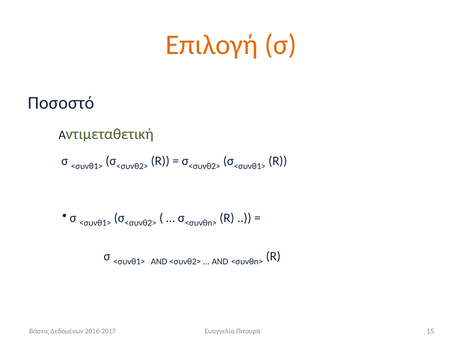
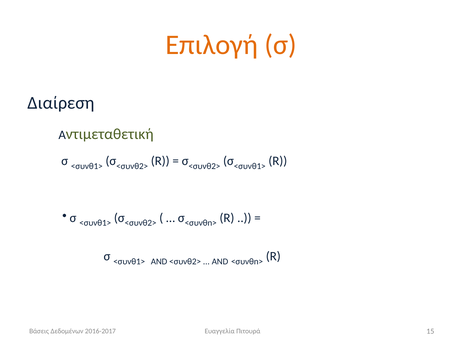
Ποσοστό: Ποσοστό -> Διαίρεση
